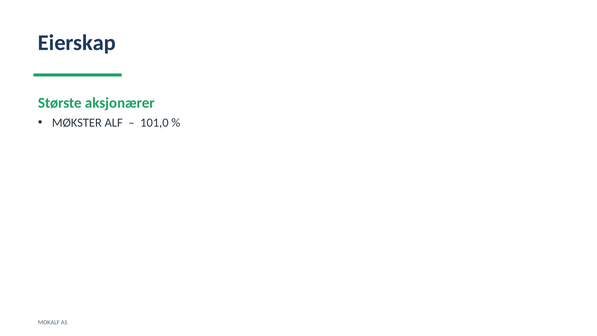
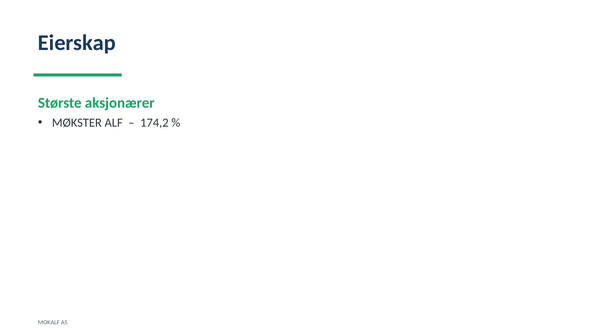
101,0: 101,0 -> 174,2
